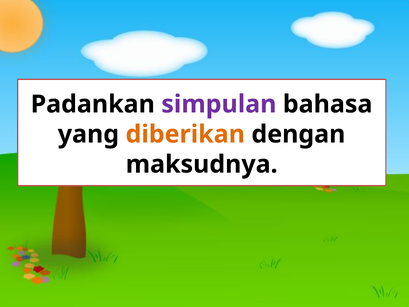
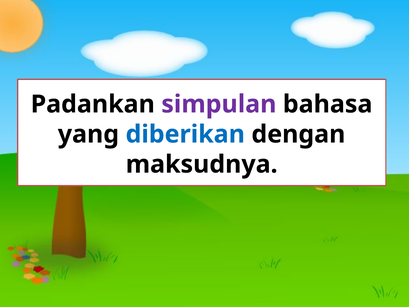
diberikan colour: orange -> blue
